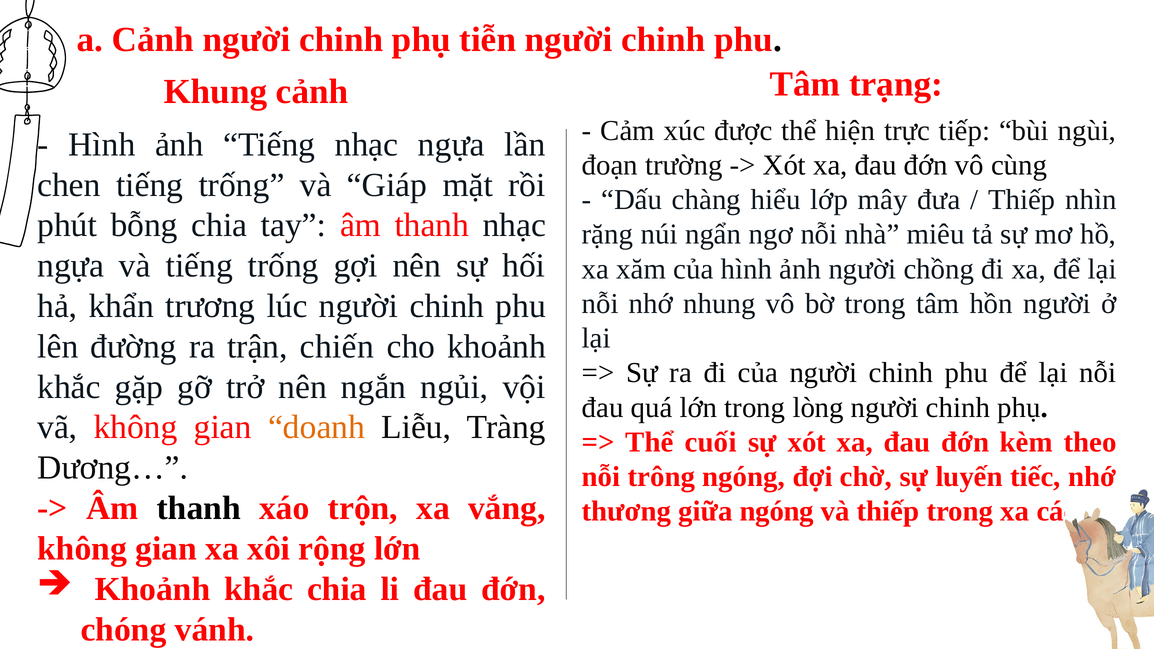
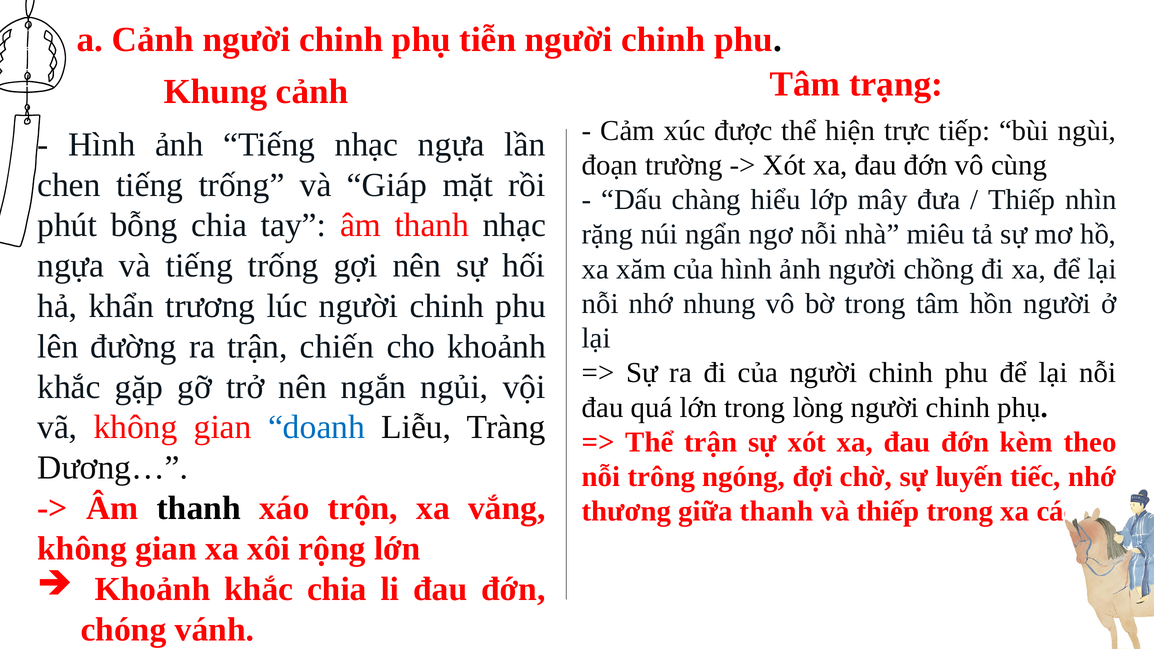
doanh colour: orange -> blue
Thể cuối: cuối -> trận
giữa ngóng: ngóng -> thanh
